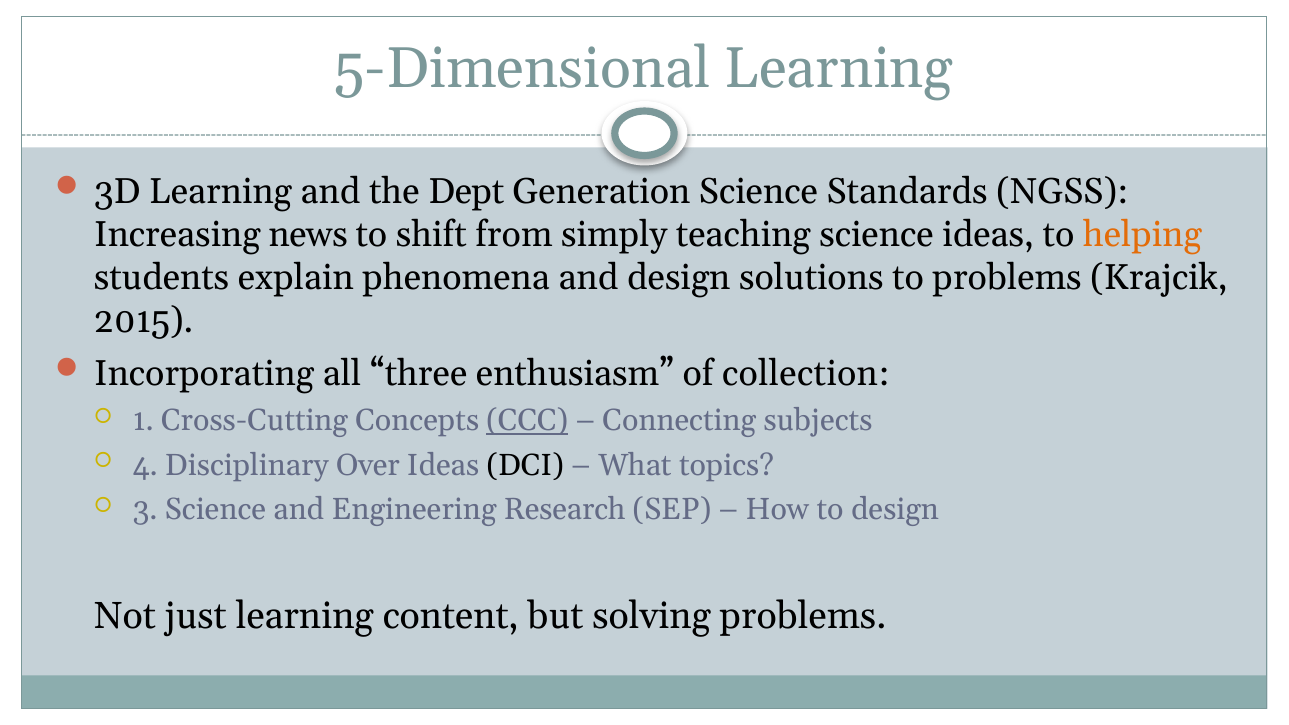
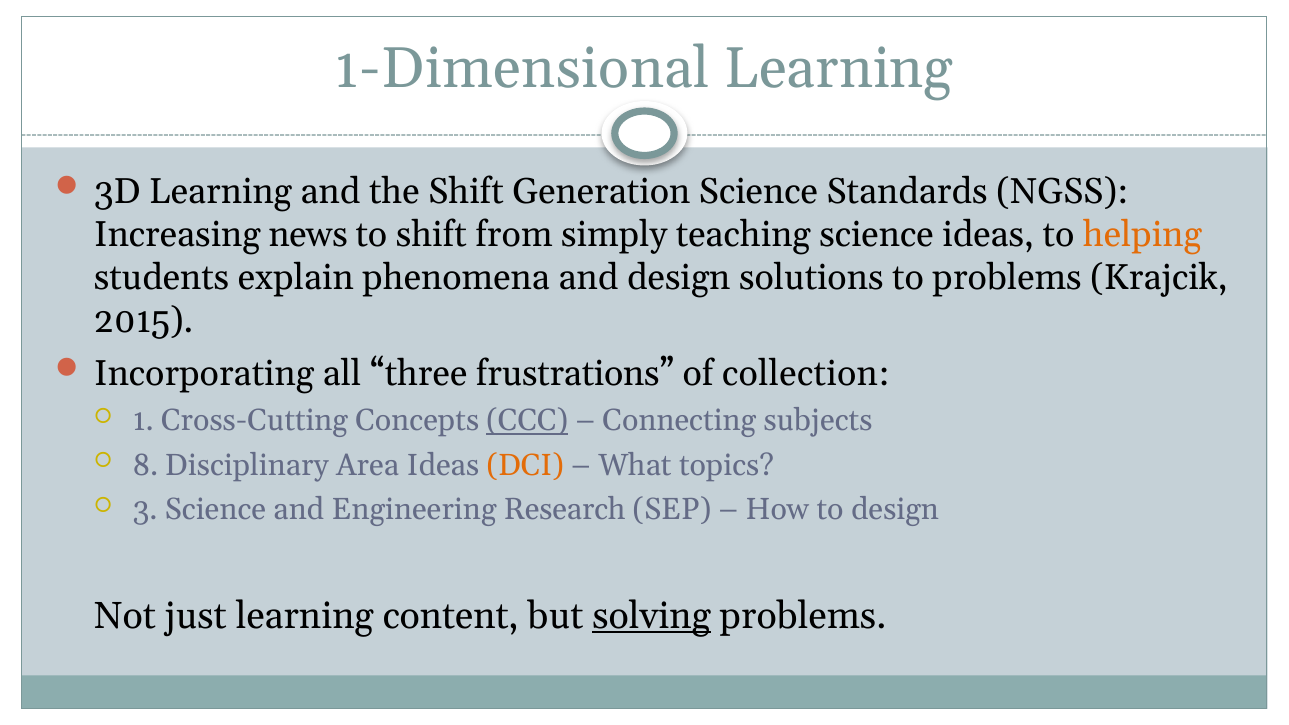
5-Dimensional: 5-Dimensional -> 1-Dimensional
the Dept: Dept -> Shift
enthusiasm: enthusiasm -> frustrations
4: 4 -> 8
Over: Over -> Area
DCI colour: black -> orange
solving underline: none -> present
